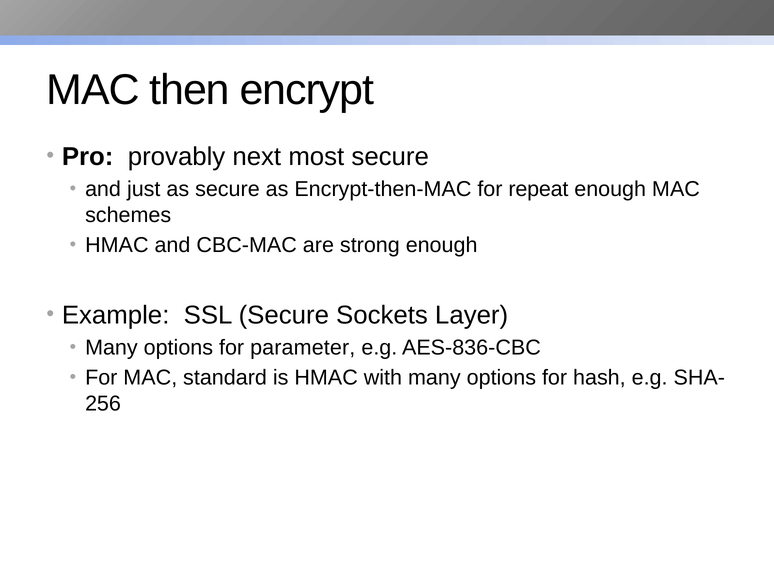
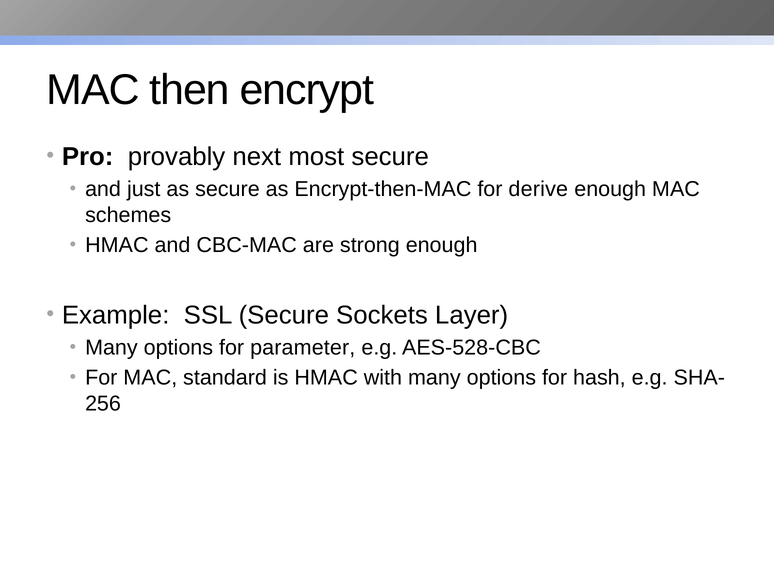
repeat: repeat -> derive
AES-836-CBC: AES-836-CBC -> AES-528-CBC
